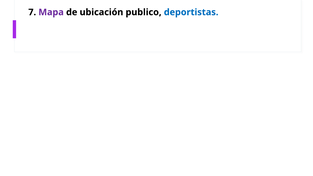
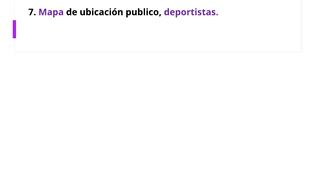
deportistas colour: blue -> purple
